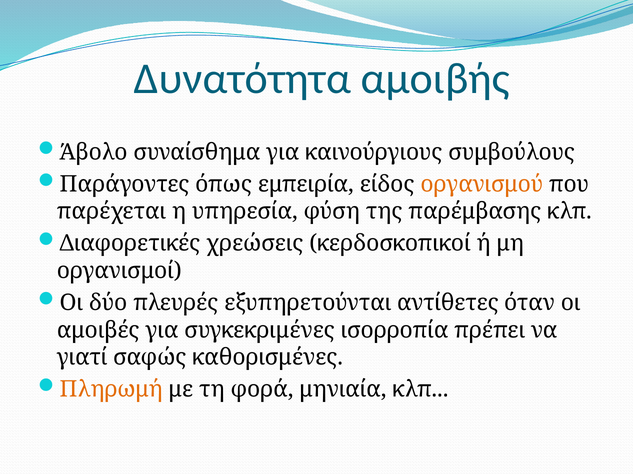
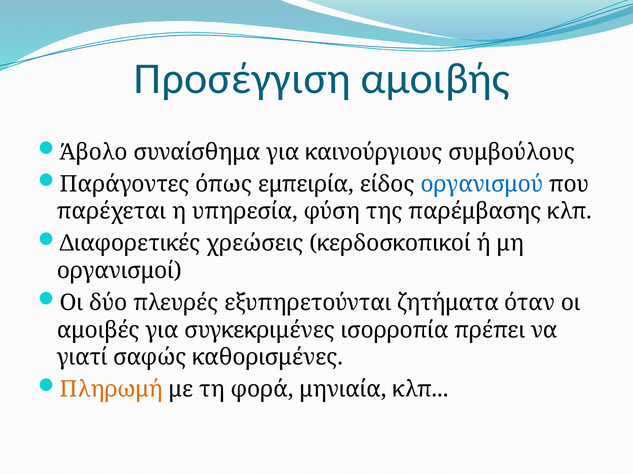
Δυνατότητα: Δυνατότητα -> Προσέγγιση
οργανισμού colour: orange -> blue
αντίθετες: αντίθετες -> ζητήματα
